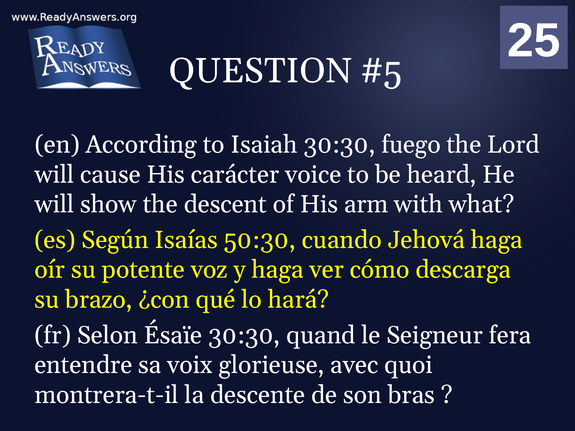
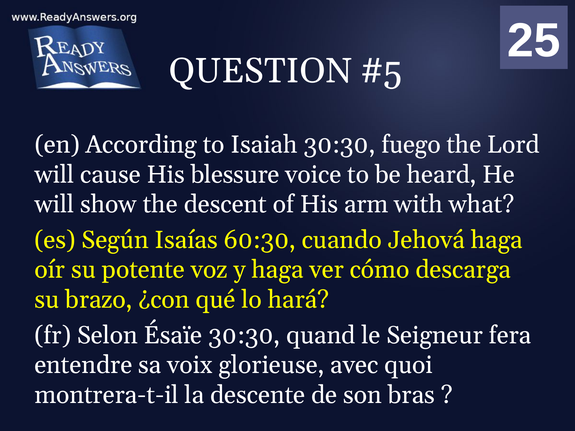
carácter: carácter -> blessure
50:30: 50:30 -> 60:30
